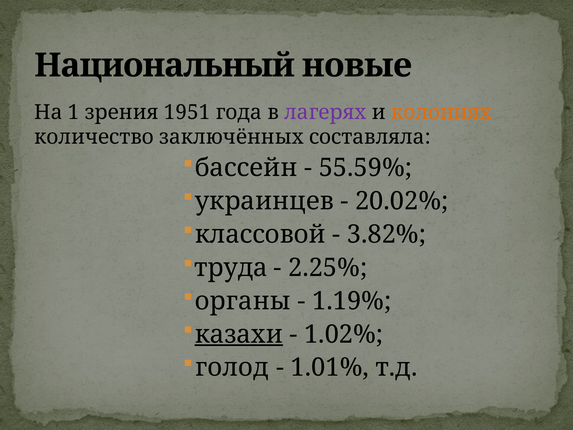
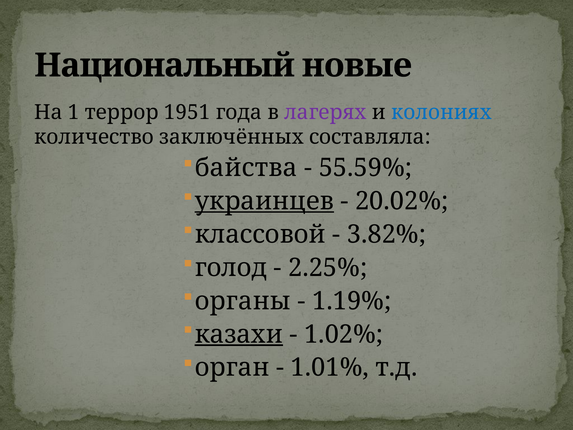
зрения: зрения -> террор
колониях colour: orange -> blue
бассейн: бассейн -> байства
украинцев underline: none -> present
труда: труда -> голод
голод: голод -> орган
